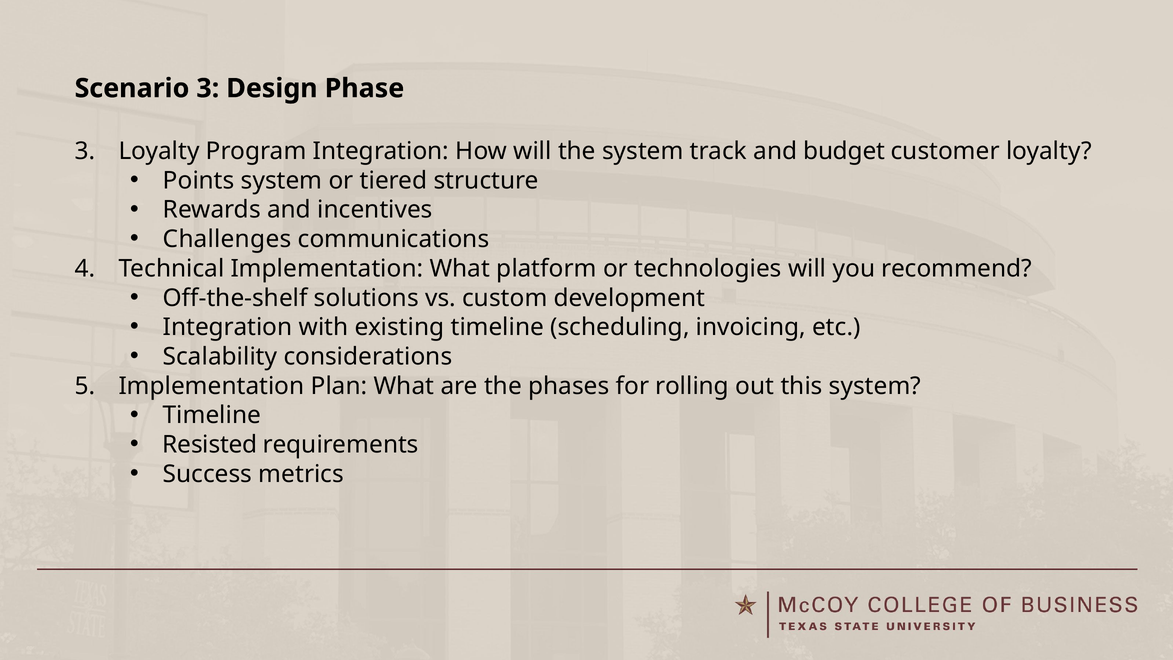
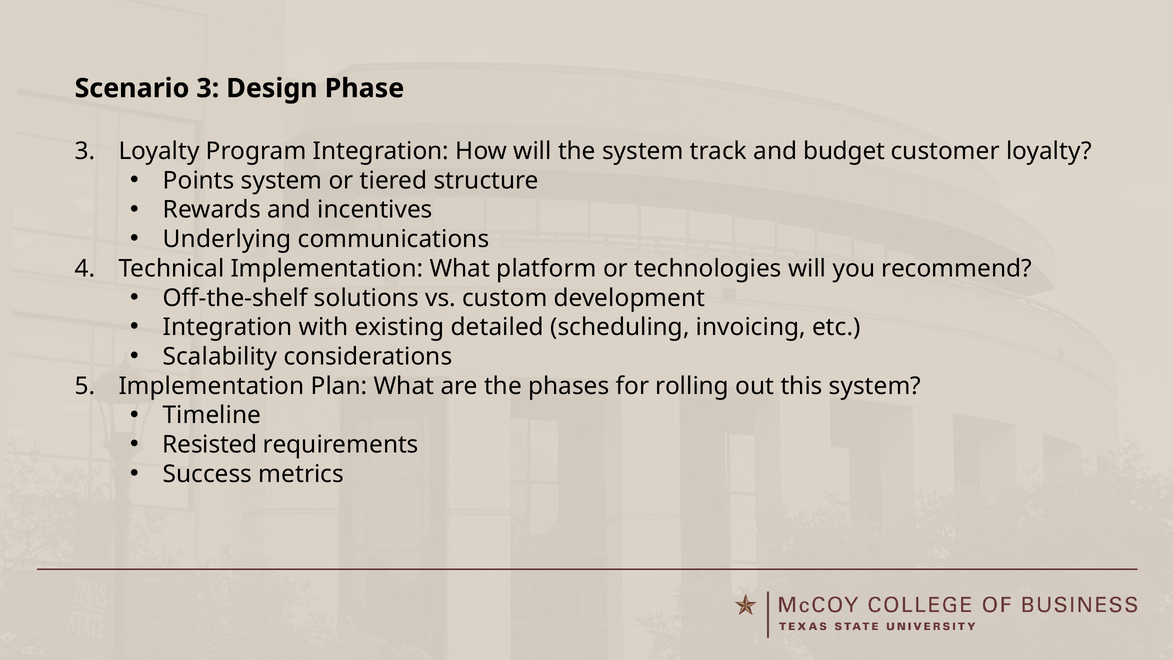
Challenges: Challenges -> Underlying
existing timeline: timeline -> detailed
